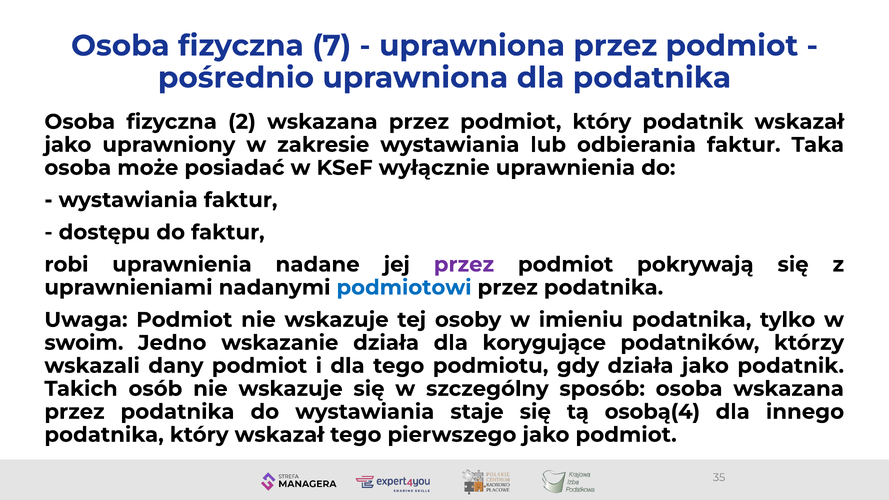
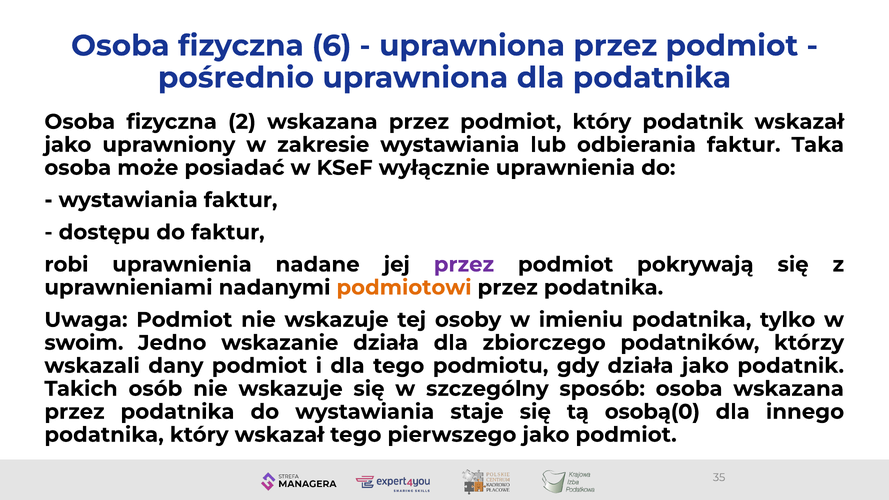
7: 7 -> 6
podmiotowi colour: blue -> orange
korygujące: korygujące -> zbiorczego
osobą(4: osobą(4 -> osobą(0
